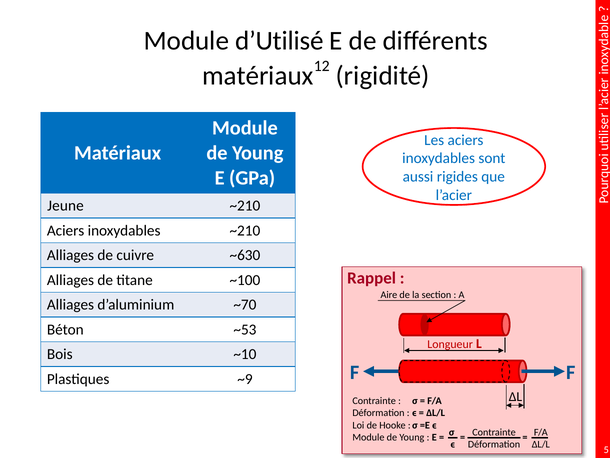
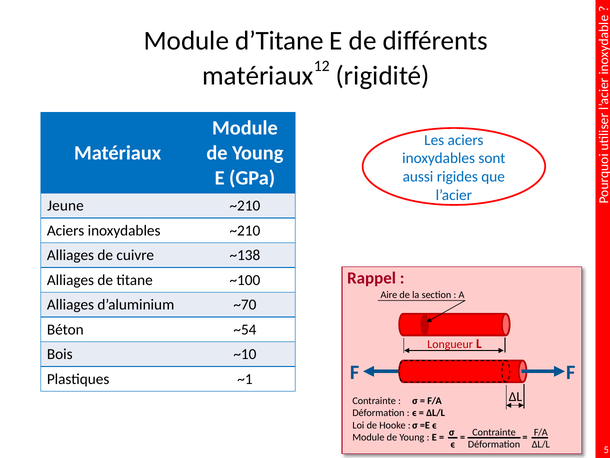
d’Utilisé: d’Utilisé -> d’Titane
~630: ~630 -> ~138
~53: ~53 -> ~54
~9: ~9 -> ~1
